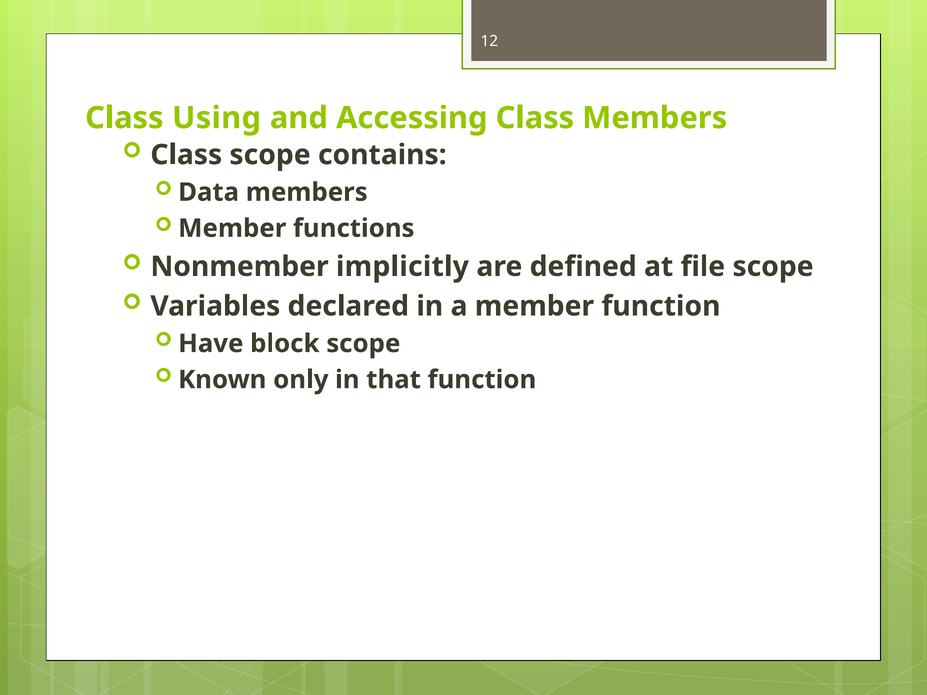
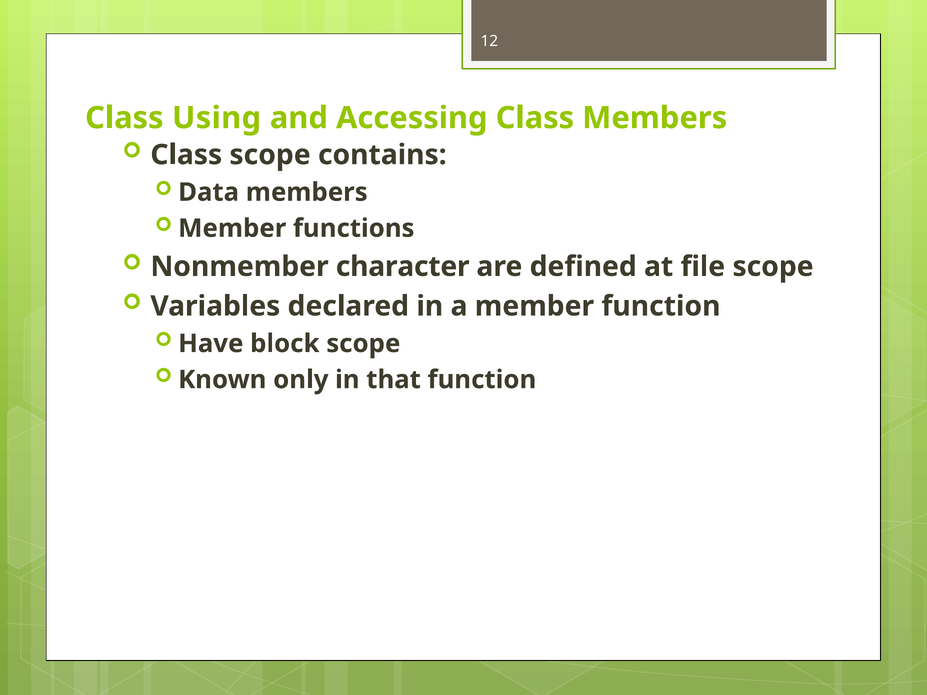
implicitly: implicitly -> character
